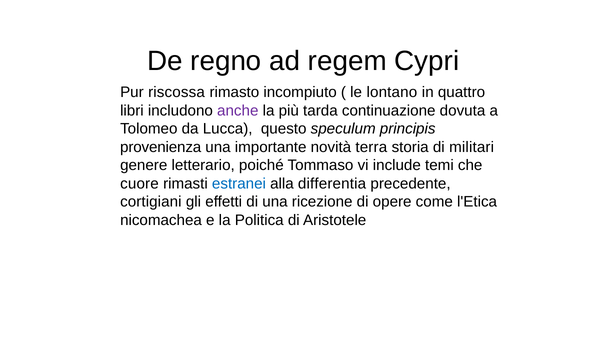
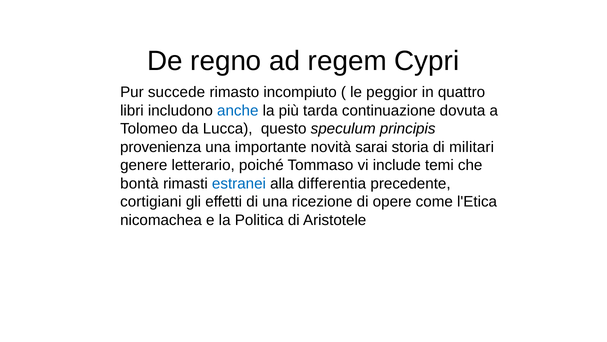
riscossa: riscossa -> succede
lontano: lontano -> peggior
anche colour: purple -> blue
terra: terra -> sarai
cuore: cuore -> bontà
